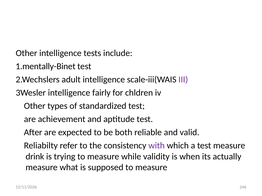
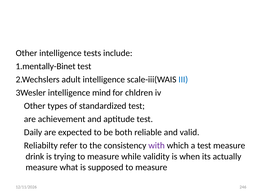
III colour: purple -> blue
fairly: fairly -> mind
After: After -> Daily
